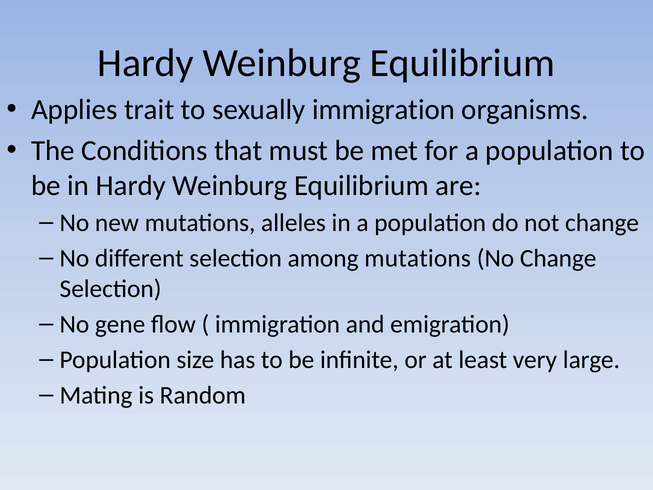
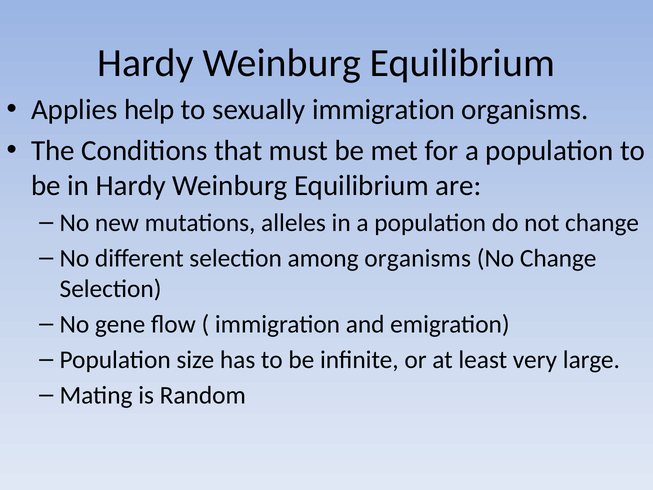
trait: trait -> help
among mutations: mutations -> organisms
